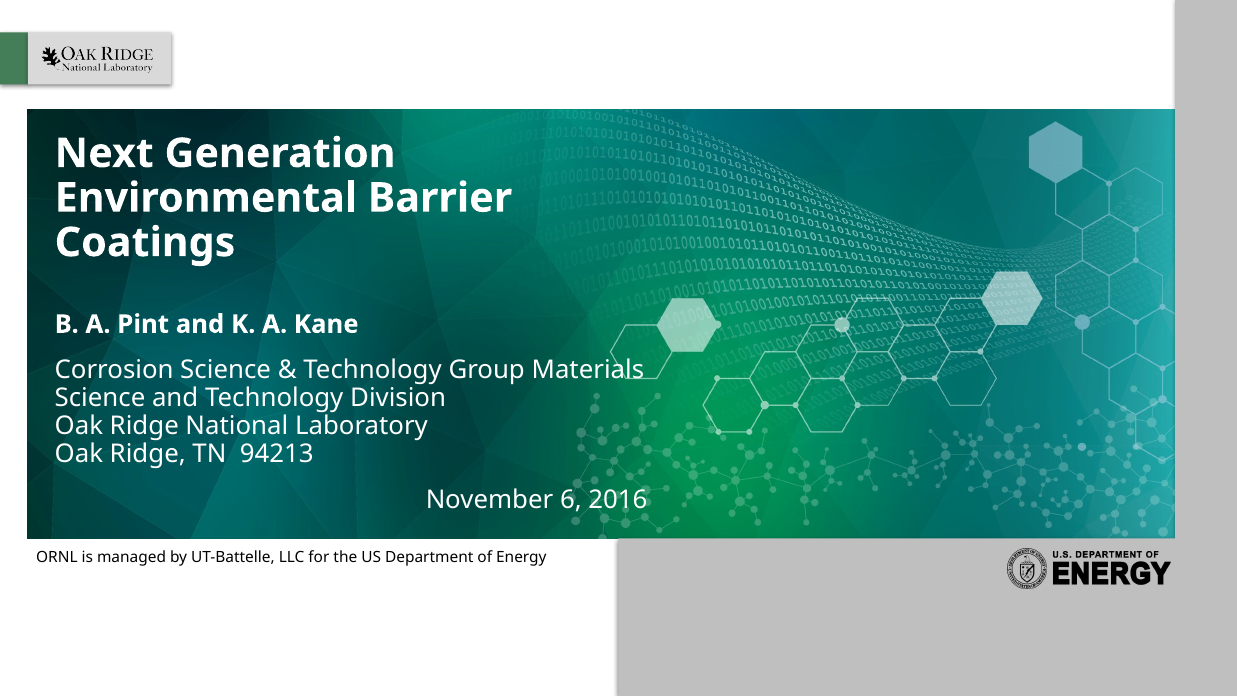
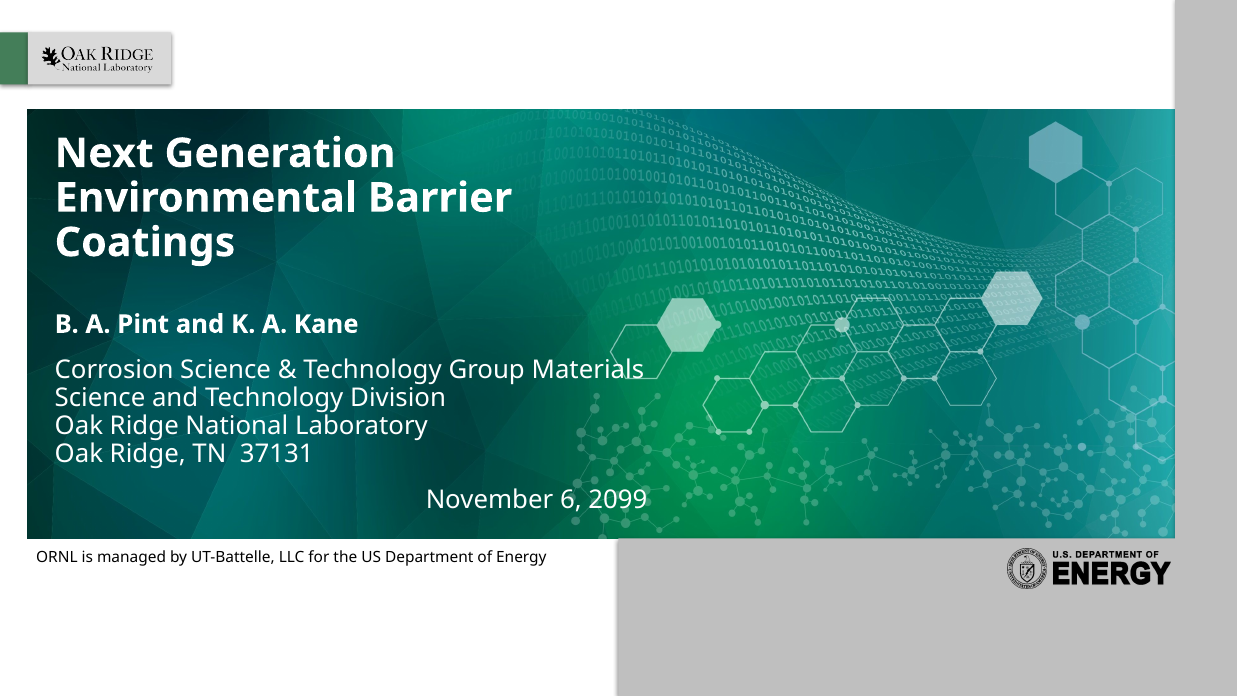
94213: 94213 -> 37131
2016: 2016 -> 2099
